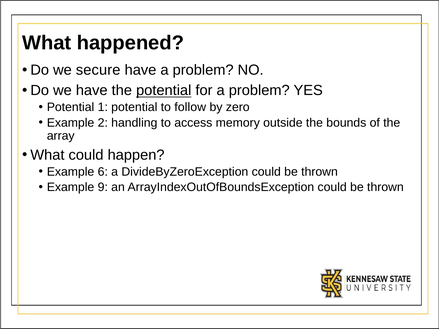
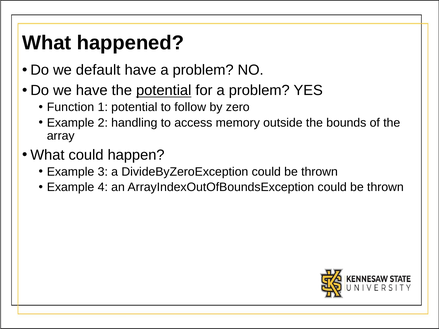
secure: secure -> default
Potential at (71, 107): Potential -> Function
6: 6 -> 3
9: 9 -> 4
